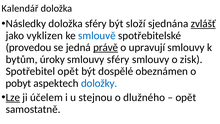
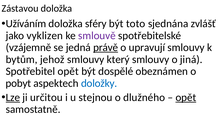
Kalendář: Kalendář -> Zástavou
Následky: Následky -> Užíváním
složí: složí -> toto
zvlášť underline: present -> none
smlouvě colour: blue -> purple
provedou: provedou -> vzájemně
úroky: úroky -> jehož
smlouvy sféry: sféry -> který
zisk: zisk -> jiná
účelem: účelem -> určitou
opět at (186, 97) underline: none -> present
